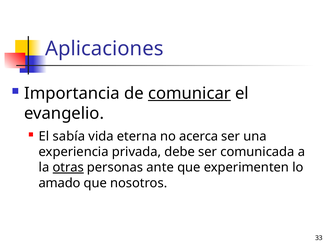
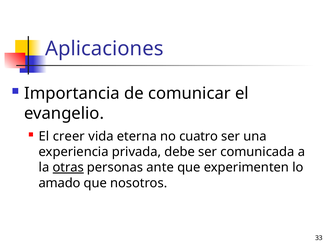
comunicar underline: present -> none
sabía: sabía -> creer
acerca: acerca -> cuatro
